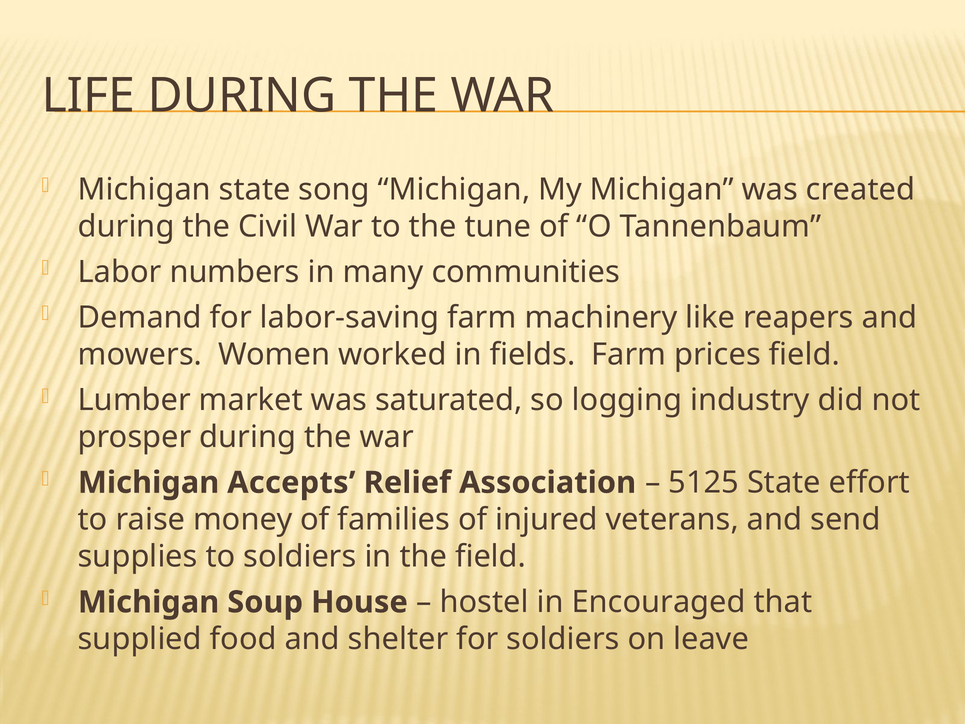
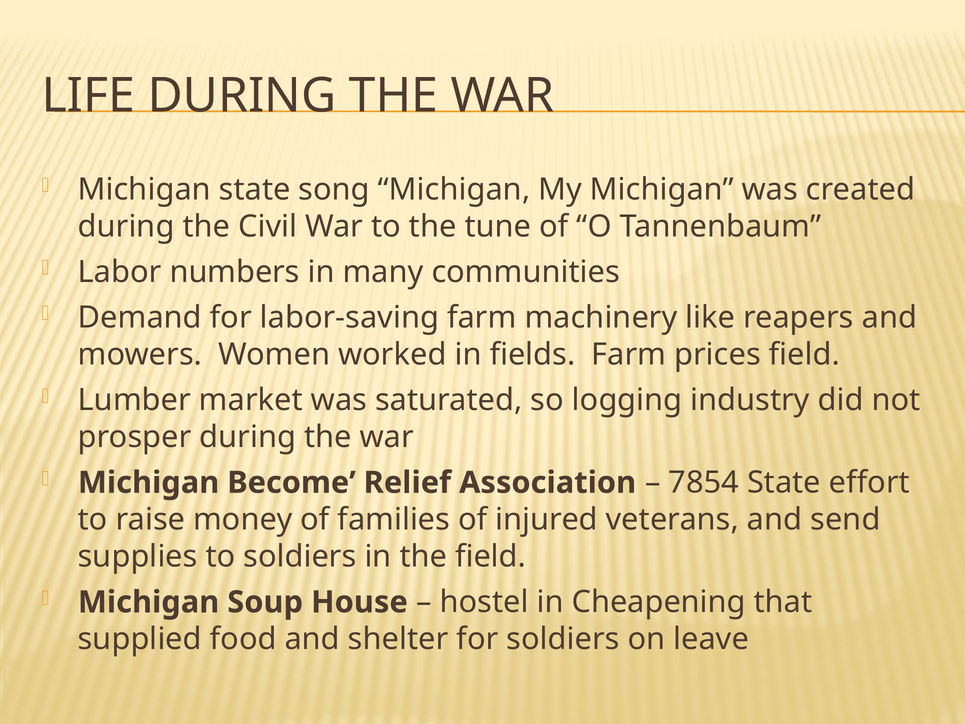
Accepts: Accepts -> Become
5125: 5125 -> 7854
Encouraged: Encouraged -> Cheapening
